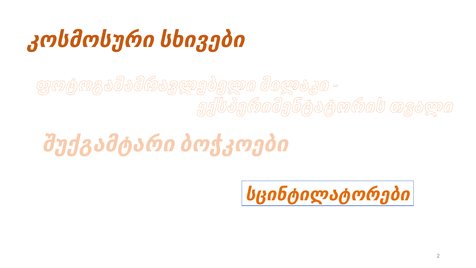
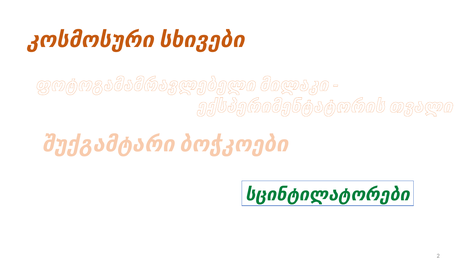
სცინტილატორები colour: orange -> green
